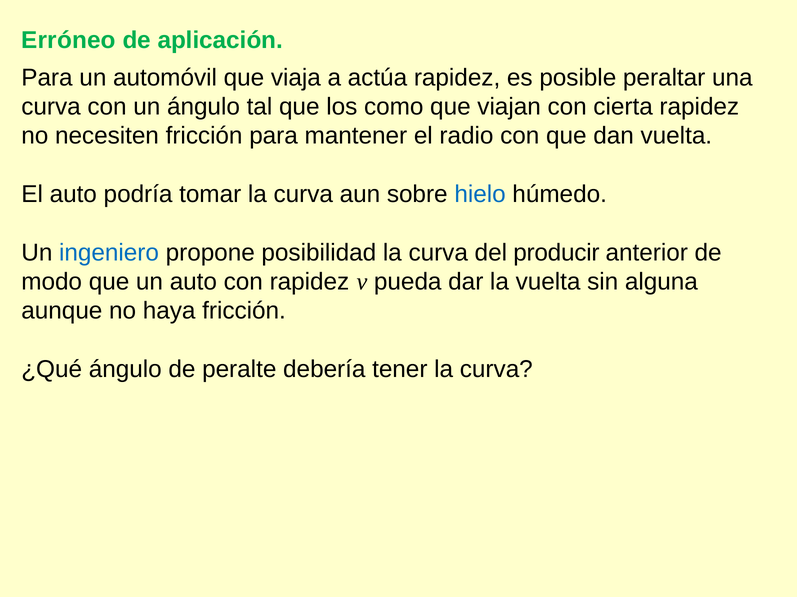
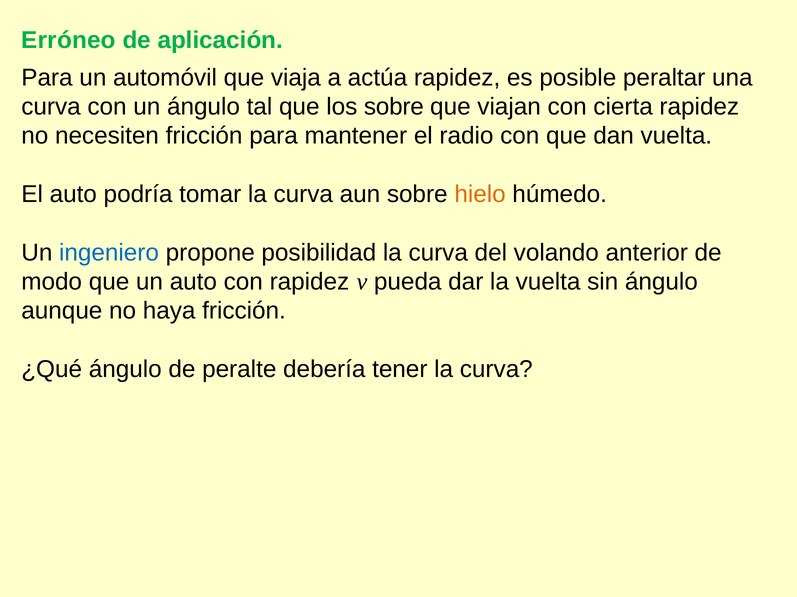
los como: como -> sobre
hielo colour: blue -> orange
producir: producir -> volando
sin alguna: alguna -> ángulo
